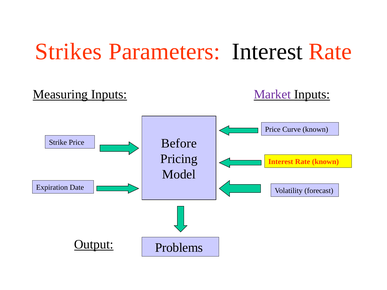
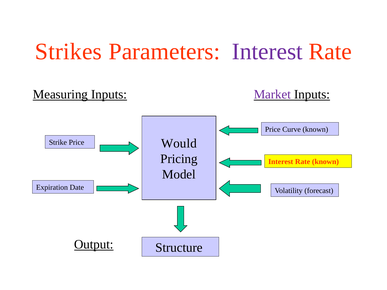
Interest at (267, 52) colour: black -> purple
Before: Before -> Would
Problems: Problems -> Structure
